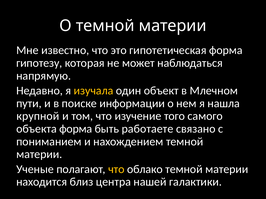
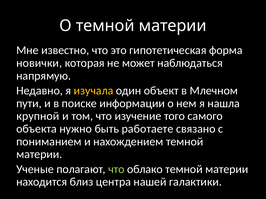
гипотезу: гипотезу -> новички
объекта форма: форма -> нужно
что at (116, 170) colour: yellow -> light green
